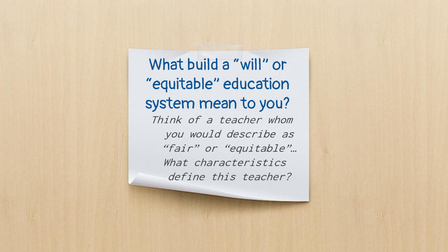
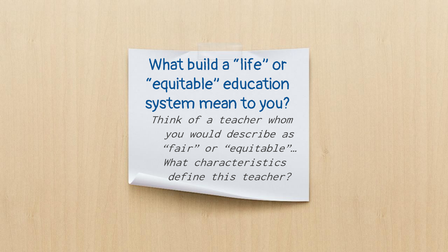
will: will -> life
